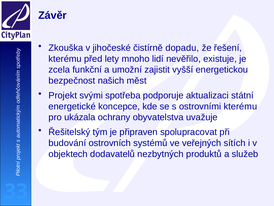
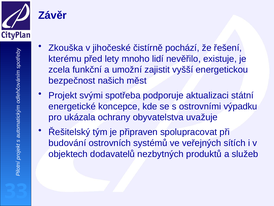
dopadu: dopadu -> pochází
ostrovními kterému: kterému -> výpadku
